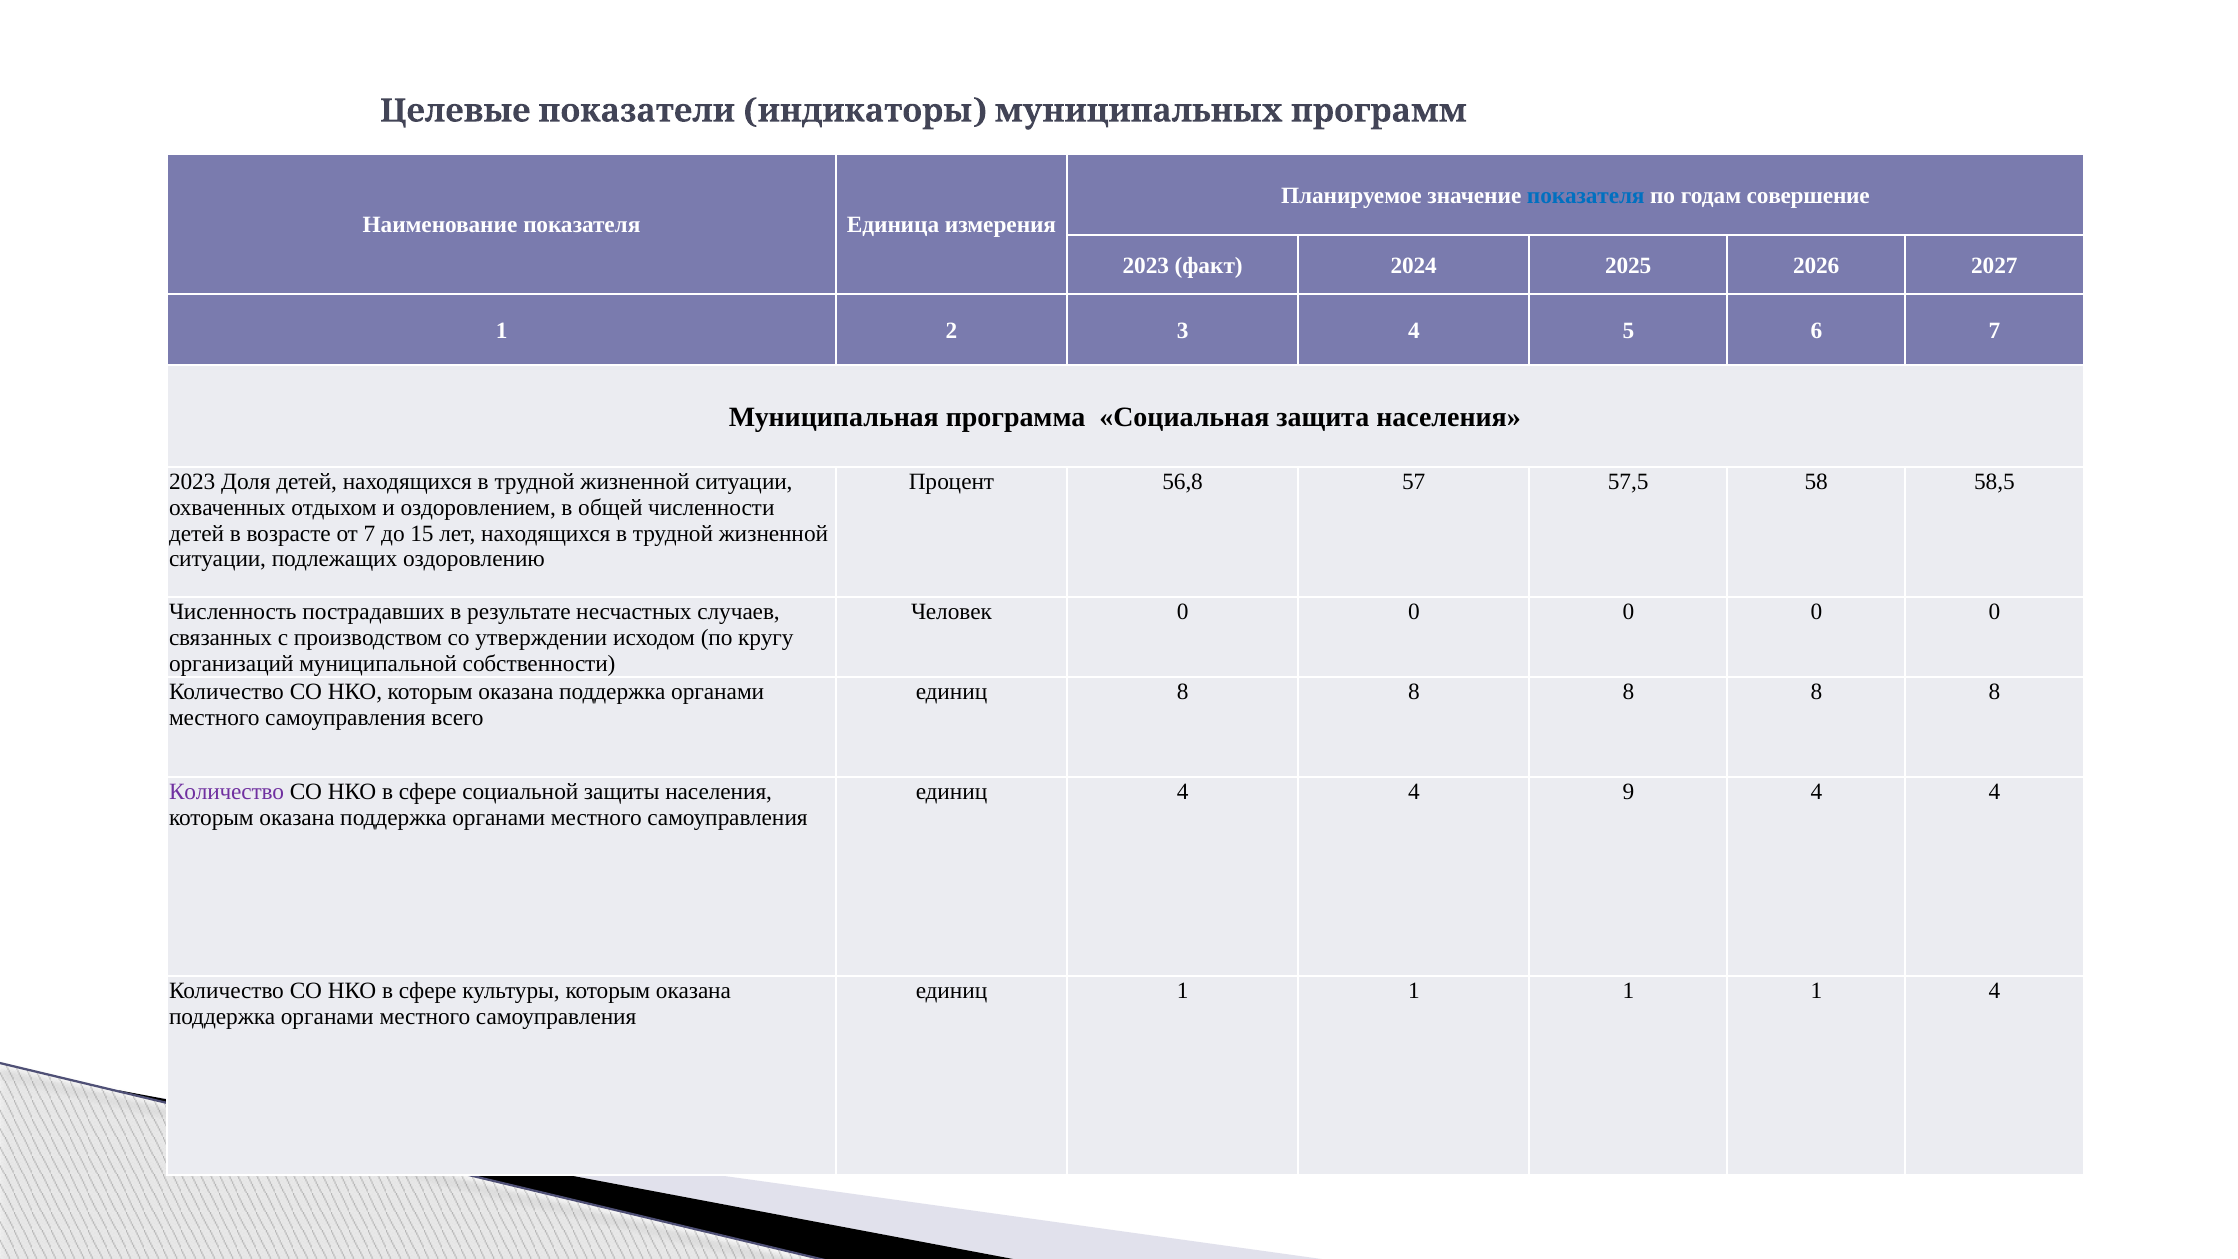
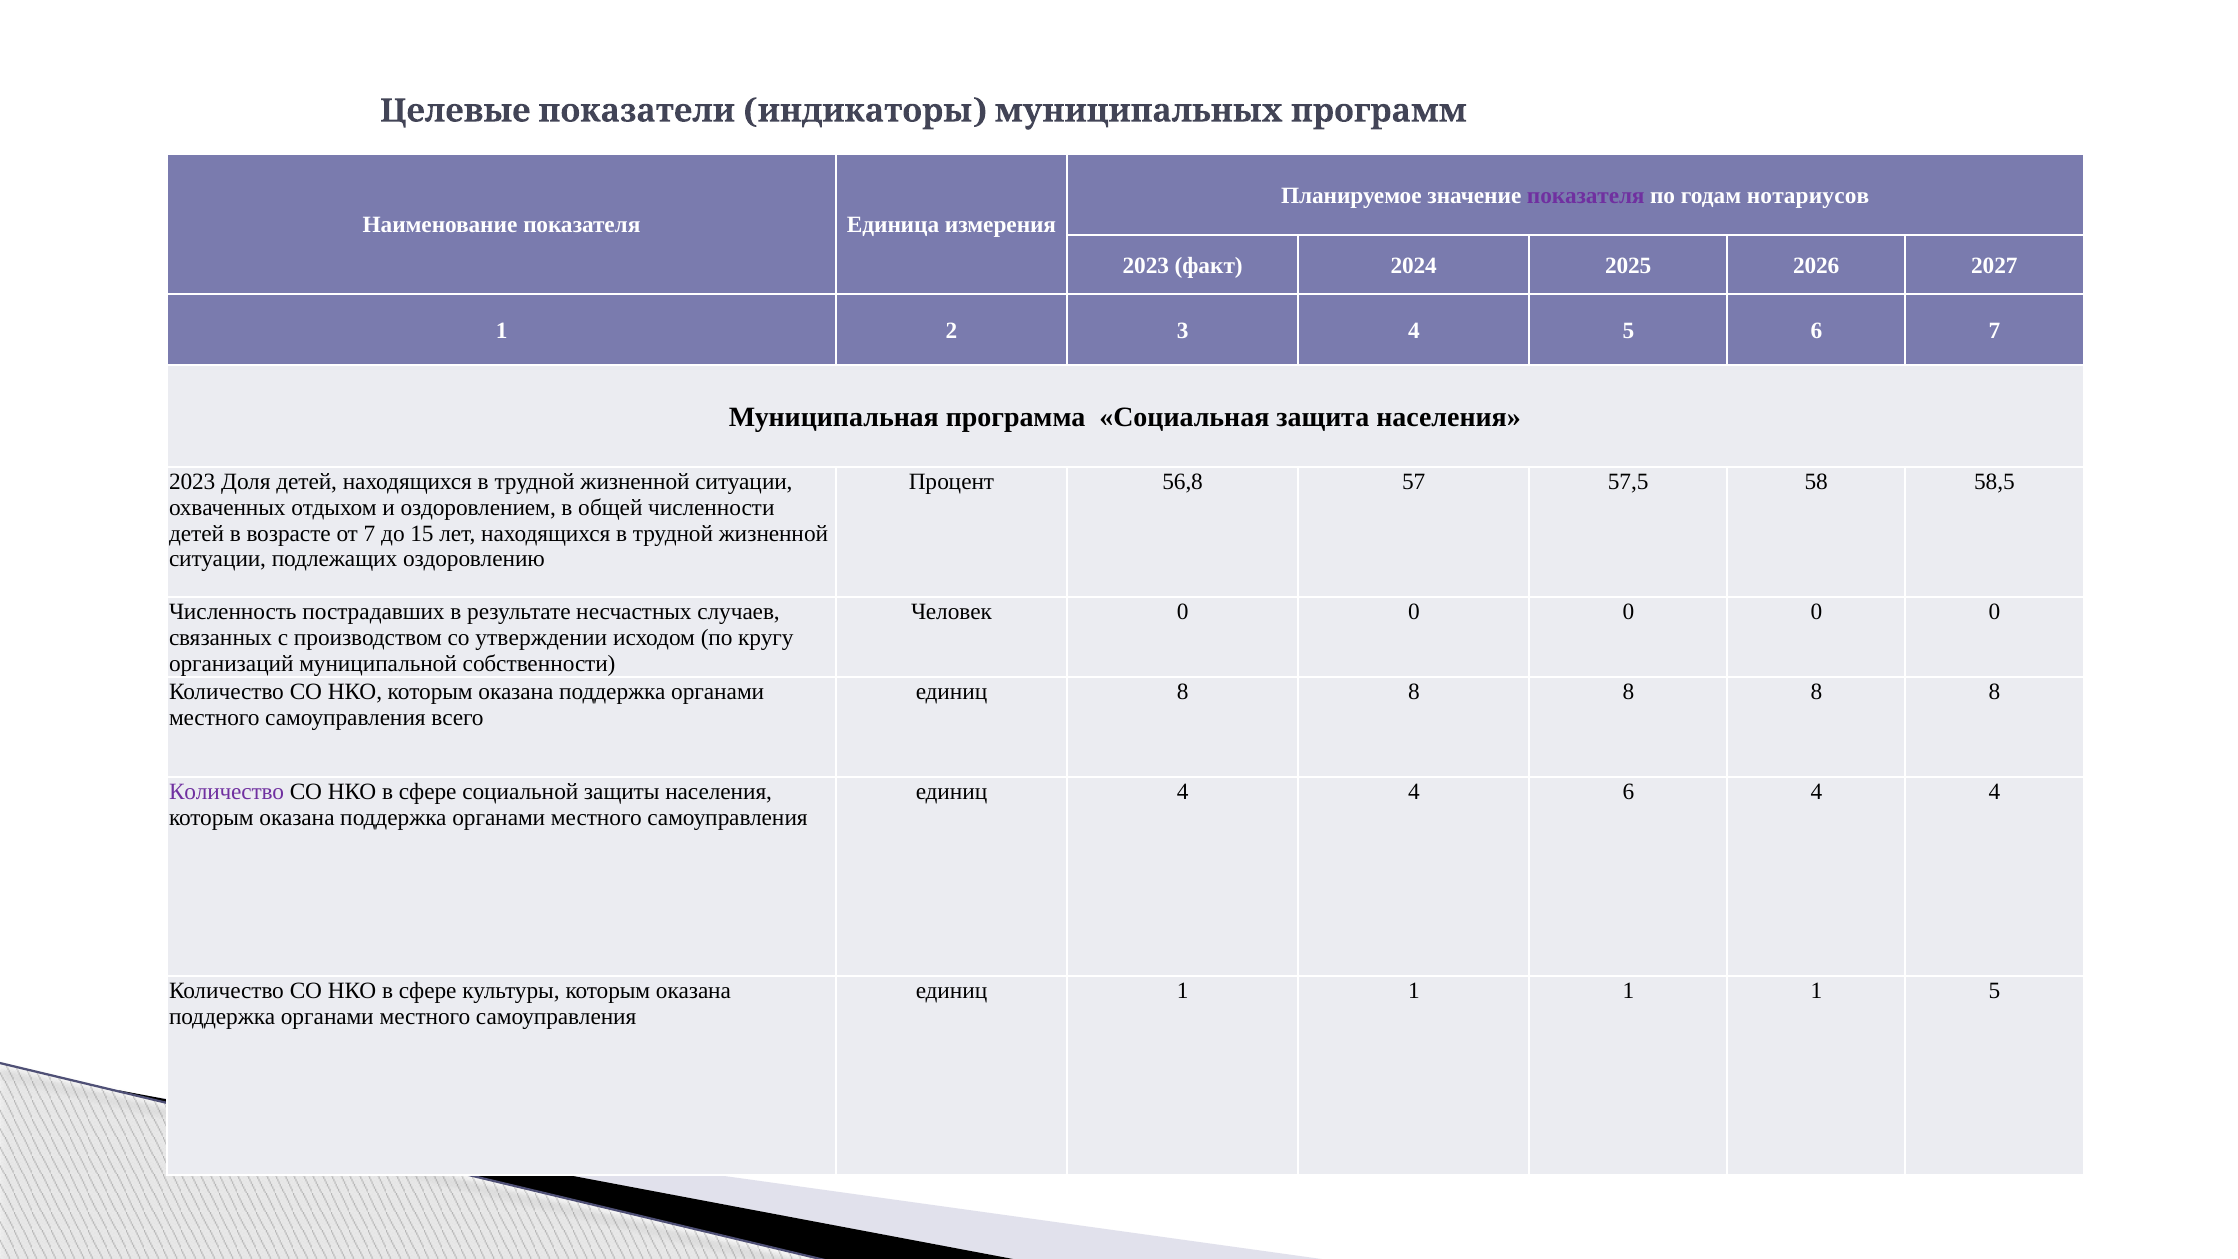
показателя at (1586, 196) colour: blue -> purple
совершение: совершение -> нотариусов
4 9: 9 -> 6
1 4: 4 -> 5
